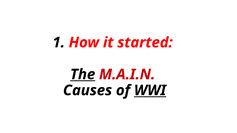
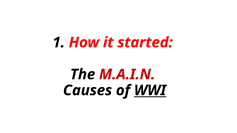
The underline: present -> none
